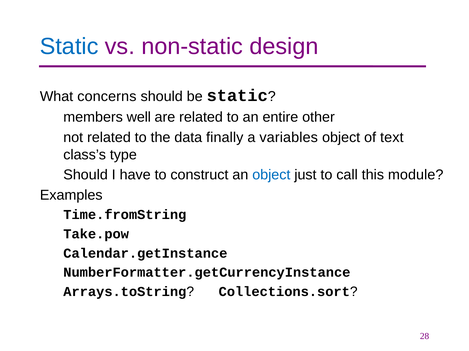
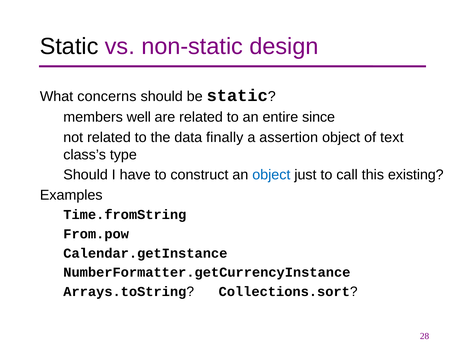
Static at (69, 47) colour: blue -> black
other: other -> since
variables: variables -> assertion
module: module -> existing
Take.pow: Take.pow -> From.pow
